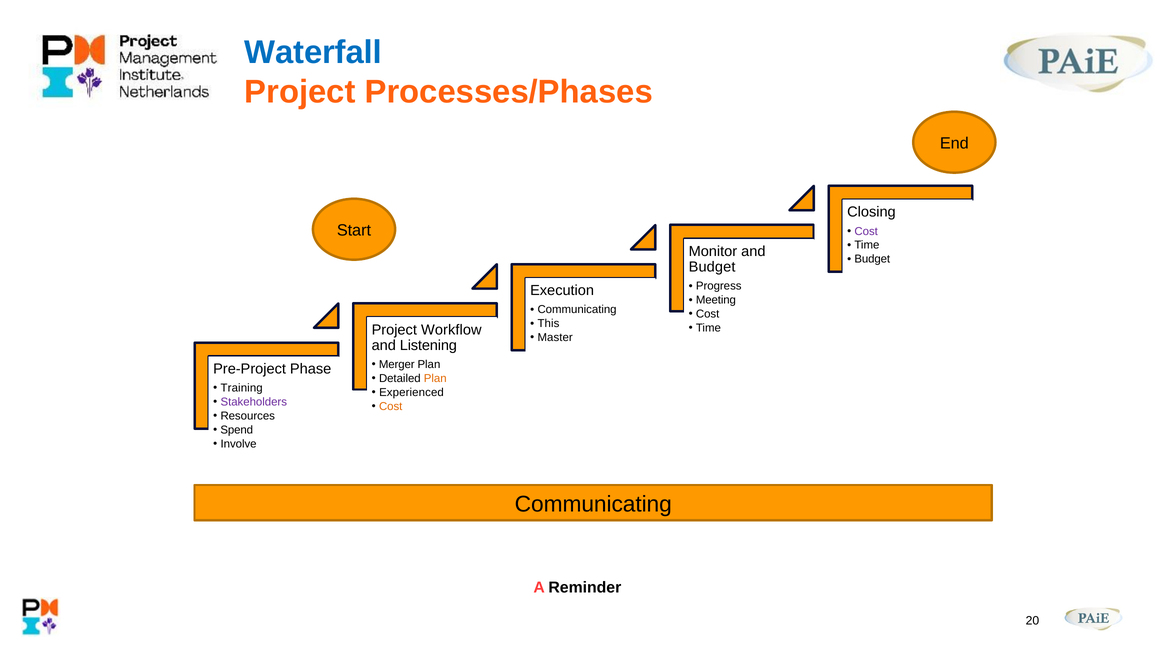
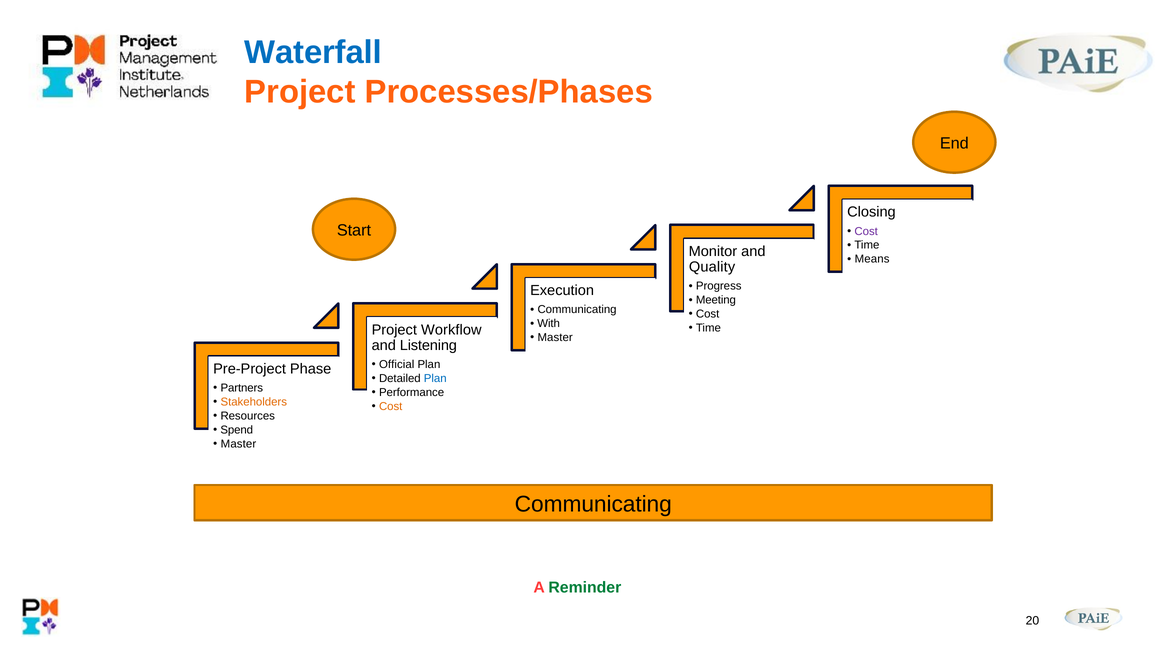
Budget at (872, 259): Budget -> Means
Budget at (712, 267): Budget -> Quality
This: This -> With
Merger: Merger -> Official
Plan at (435, 379) colour: orange -> blue
Training: Training -> Partners
Experienced: Experienced -> Performance
Stakeholders colour: purple -> orange
Involve at (239, 444): Involve -> Master
Reminder colour: black -> green
